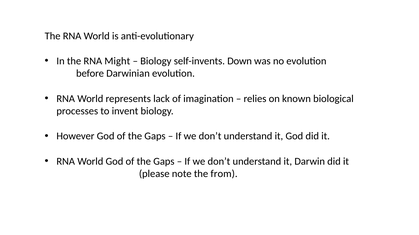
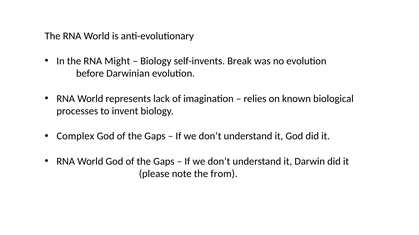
Down: Down -> Break
However: However -> Complex
